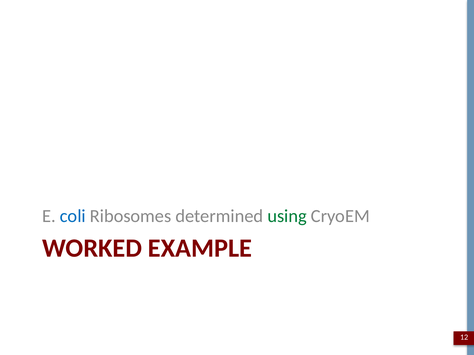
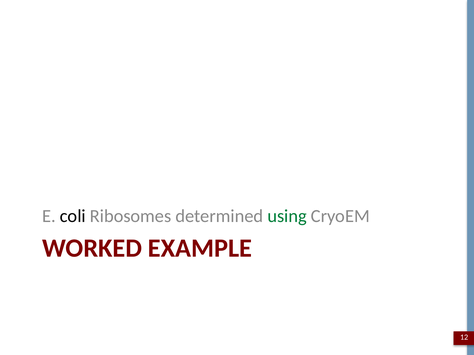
coli colour: blue -> black
